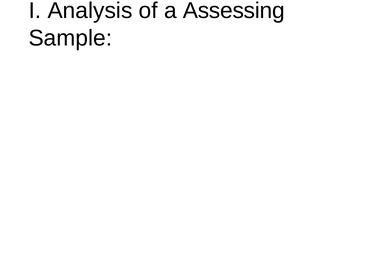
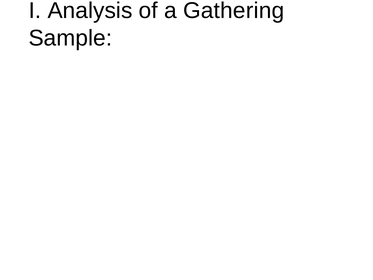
Assessing: Assessing -> Gathering
